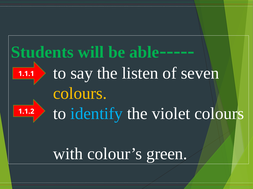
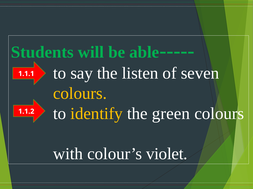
identify colour: light blue -> yellow
violet: violet -> green
green: green -> violet
